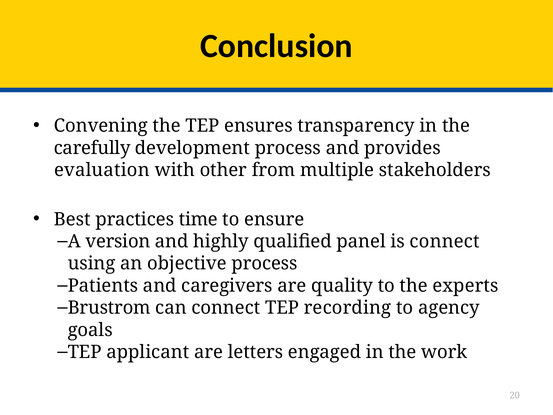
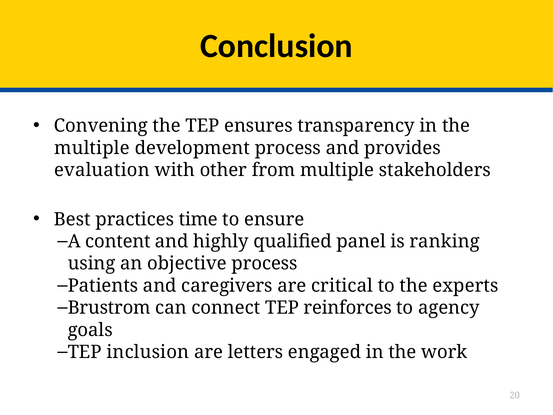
carefully at (92, 148): carefully -> multiple
version: version -> content
is connect: connect -> ranking
quality: quality -> critical
recording: recording -> reinforces
applicant: applicant -> inclusion
